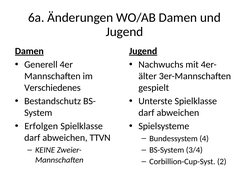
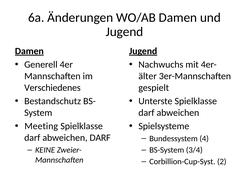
Erfolgen: Erfolgen -> Meeting
abweichen TTVN: TTVN -> DARF
